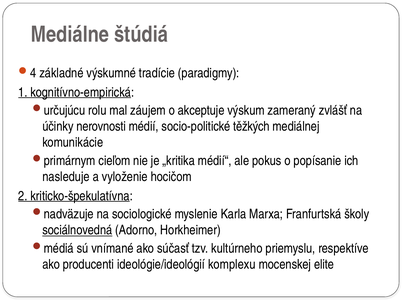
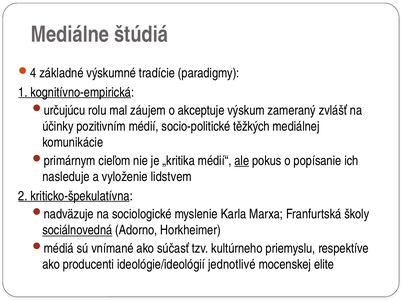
nerovnosti: nerovnosti -> pozitivním
ale underline: none -> present
hocičom: hocičom -> lidstvem
komplexu: komplexu -> jednotlivé
